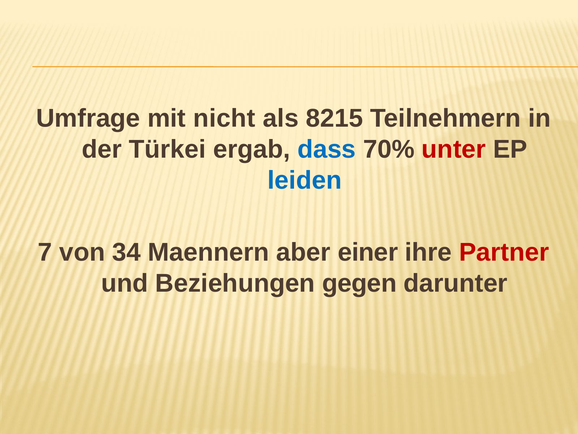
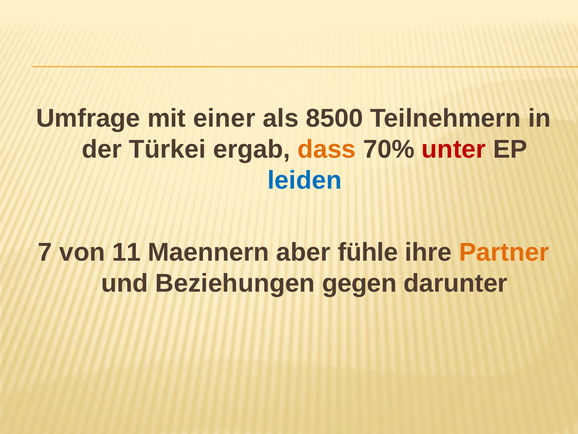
nicht: nicht -> einer
8215: 8215 -> 8500
dass colour: blue -> orange
34: 34 -> 11
einer: einer -> fühle
Partner colour: red -> orange
